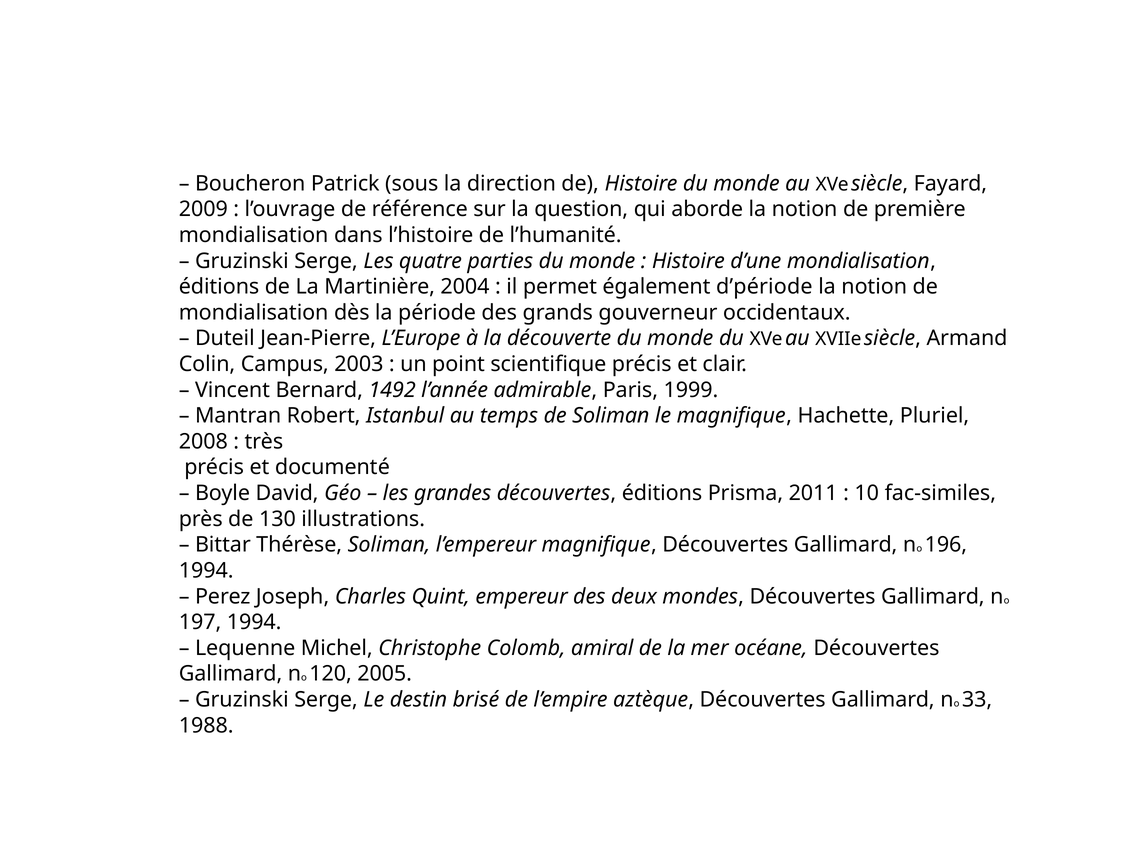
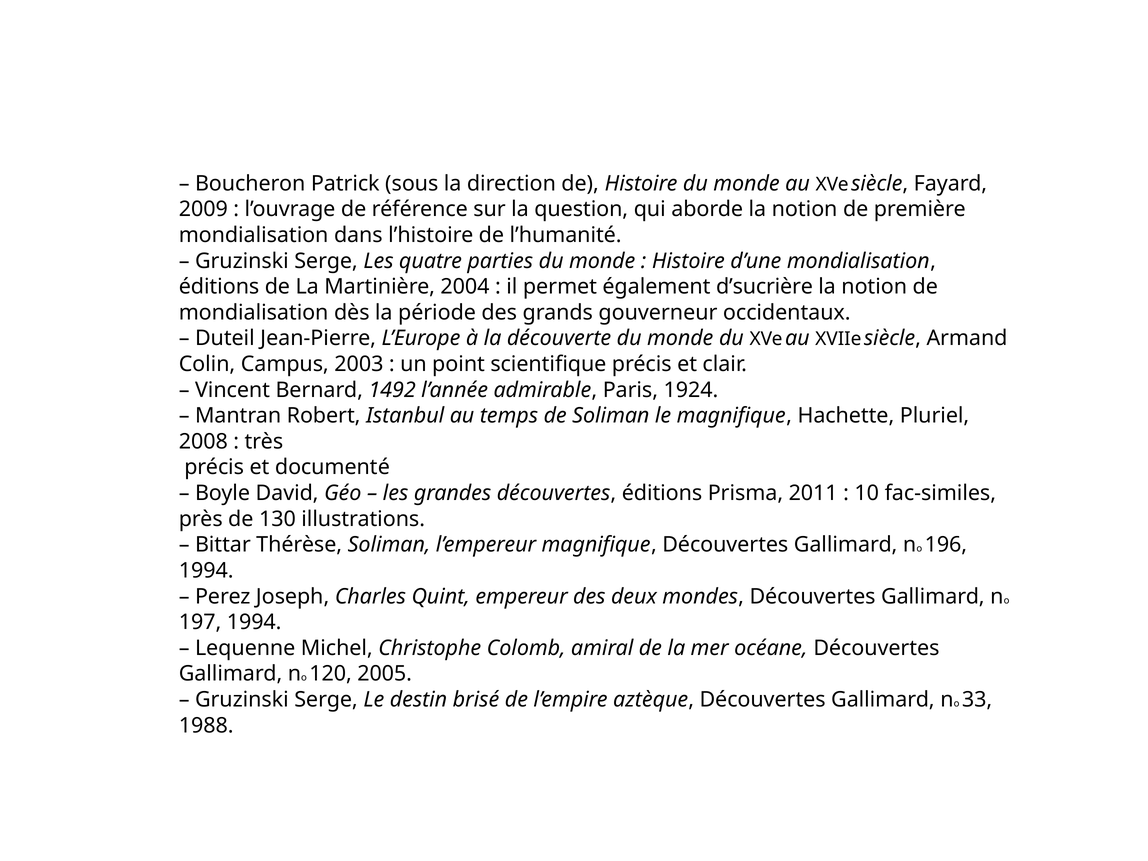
d’période: d’période -> d’sucrière
1999: 1999 -> 1924
